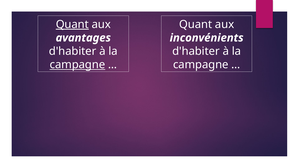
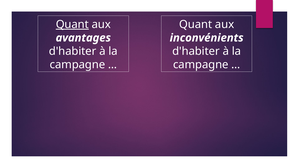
campagne at (77, 65) underline: present -> none
